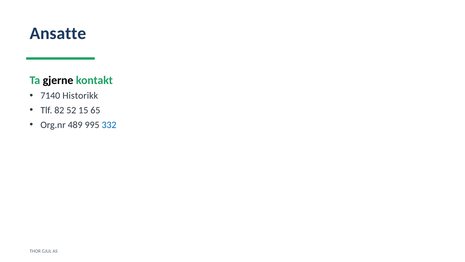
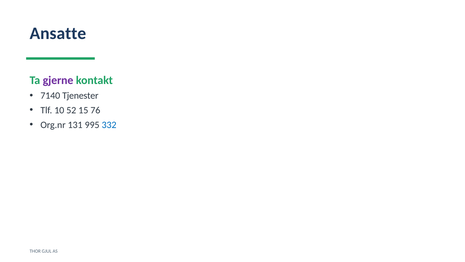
gjerne colour: black -> purple
Historikk: Historikk -> Tjenester
82: 82 -> 10
65: 65 -> 76
489: 489 -> 131
